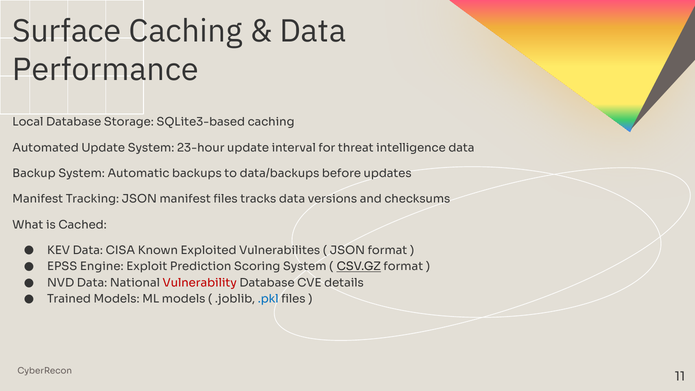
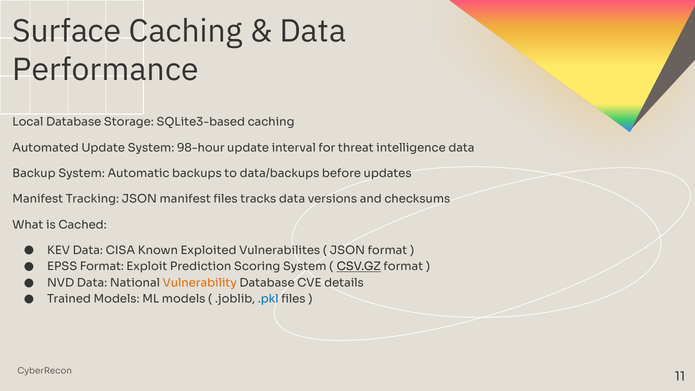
23-hour: 23-hour -> 98-hour
EPSS Engine: Engine -> Format
Vulnerability colour: red -> orange
